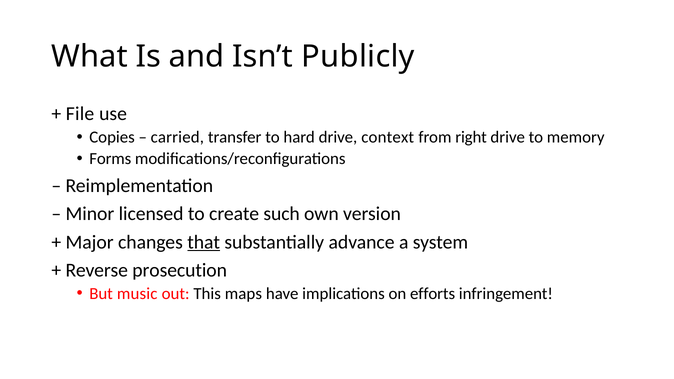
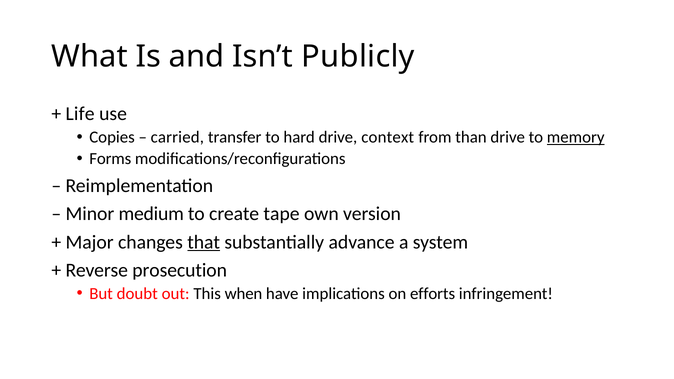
File: File -> Life
right: right -> than
memory underline: none -> present
licensed: licensed -> medium
such: such -> tape
music: music -> doubt
maps: maps -> when
